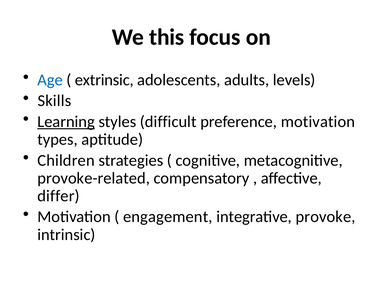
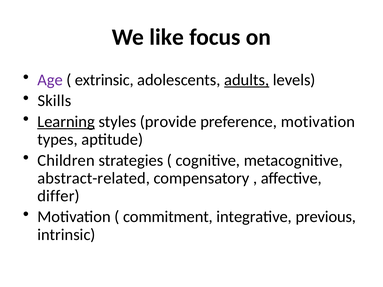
this: this -> like
Age colour: blue -> purple
adults underline: none -> present
difficult: difficult -> provide
provoke-related: provoke-related -> abstract-related
engagement: engagement -> commitment
provoke: provoke -> previous
